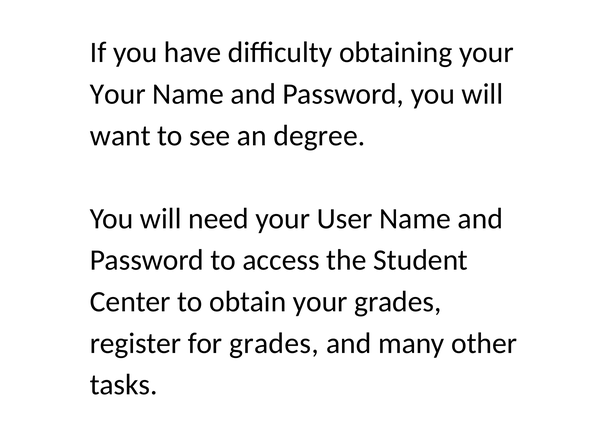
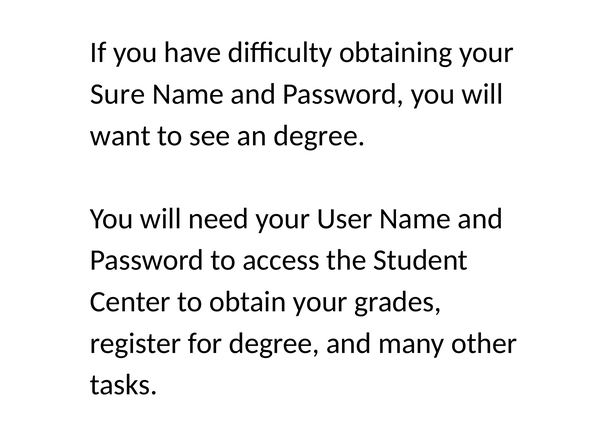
Your at (118, 94): Your -> Sure
for grades: grades -> degree
